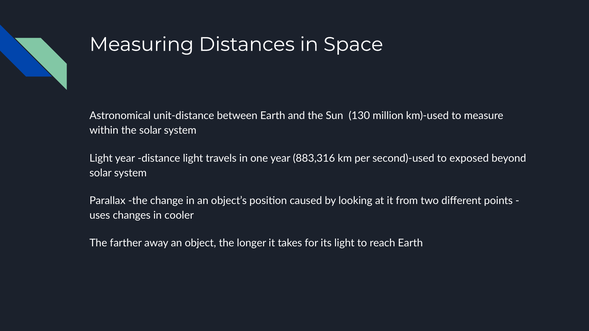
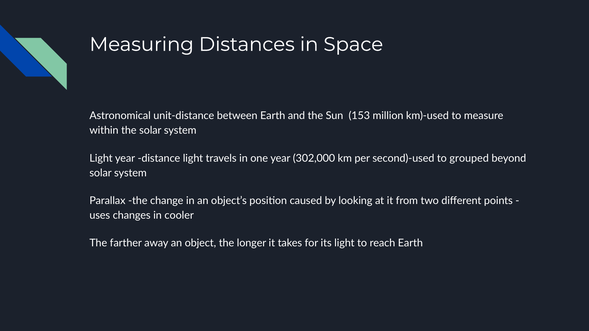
130: 130 -> 153
883,316: 883,316 -> 302,000
exposed: exposed -> grouped
